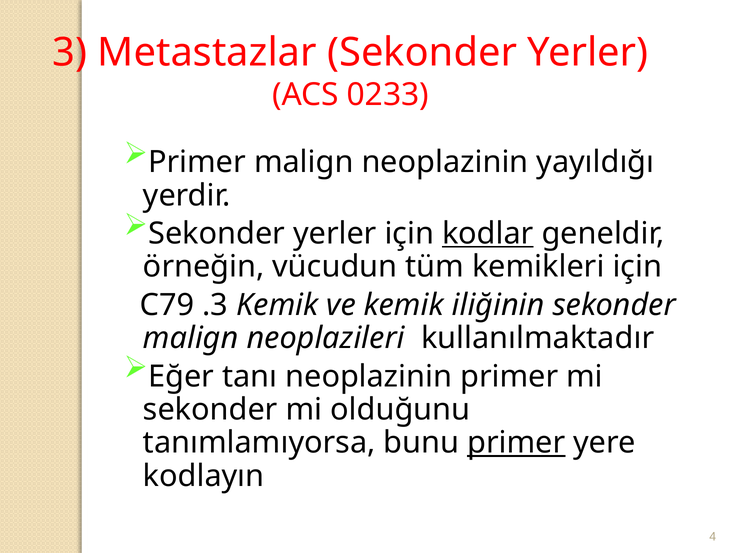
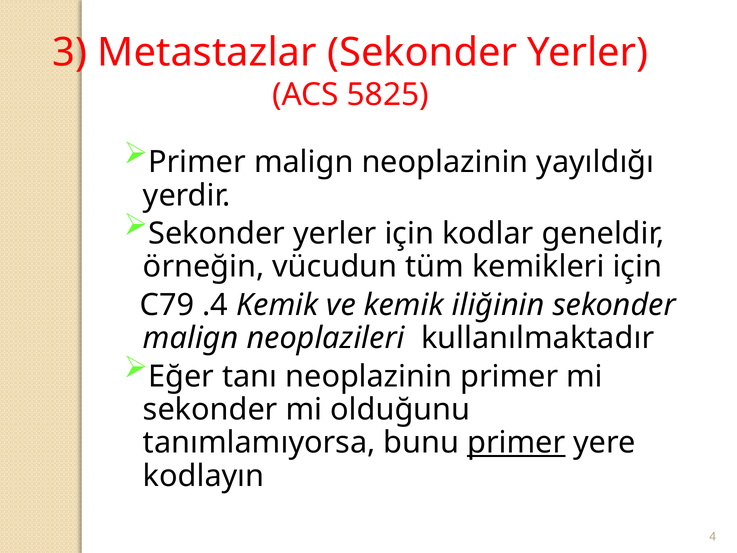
0233: 0233 -> 5825
kodlar underline: present -> none
.3: .3 -> .4
